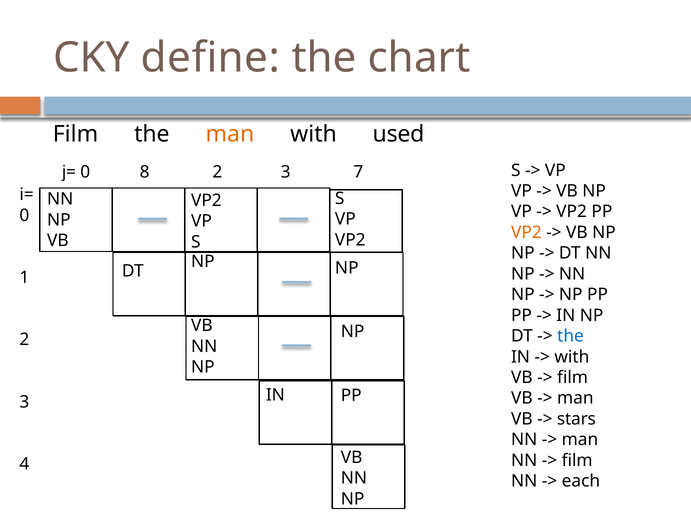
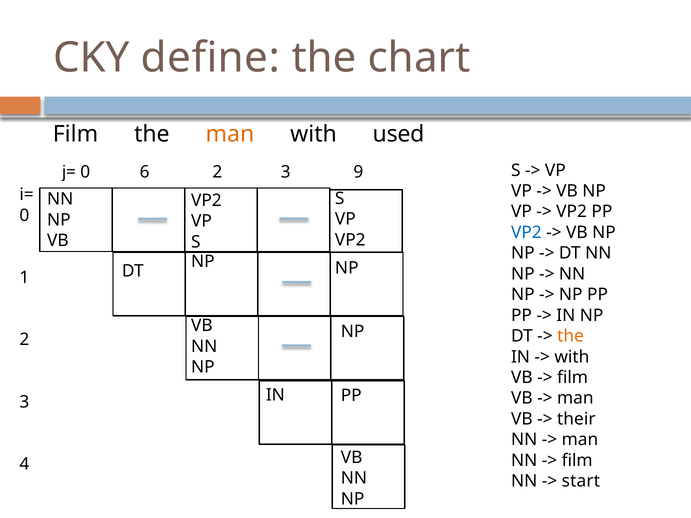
8: 8 -> 6
7: 7 -> 9
VP2 at (526, 233) colour: orange -> blue
the at (570, 336) colour: blue -> orange
stars: stars -> their
each: each -> start
